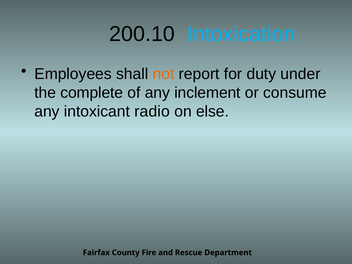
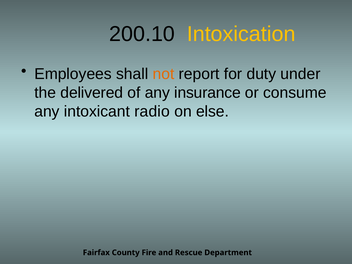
Intoxication colour: light blue -> yellow
complete: complete -> delivered
inclement: inclement -> insurance
